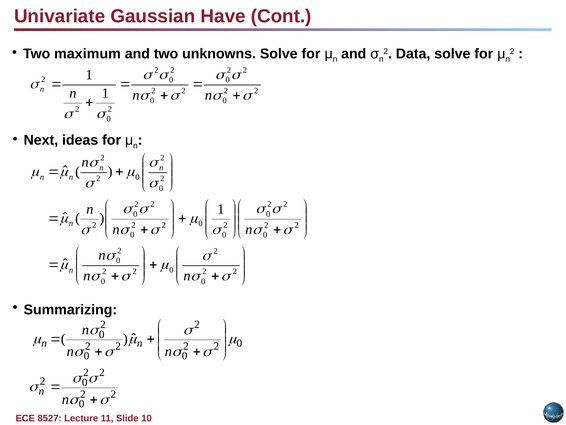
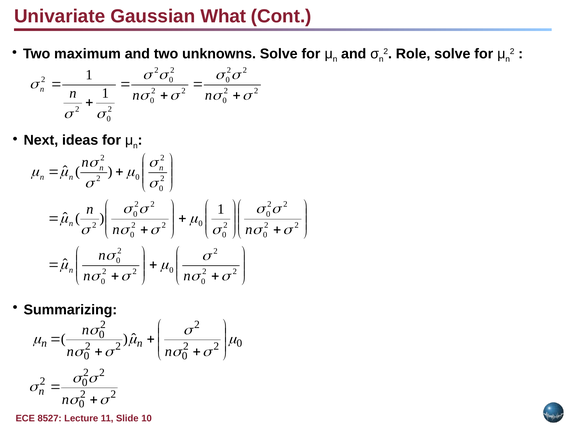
Have: Have -> What
Data: Data -> Role
